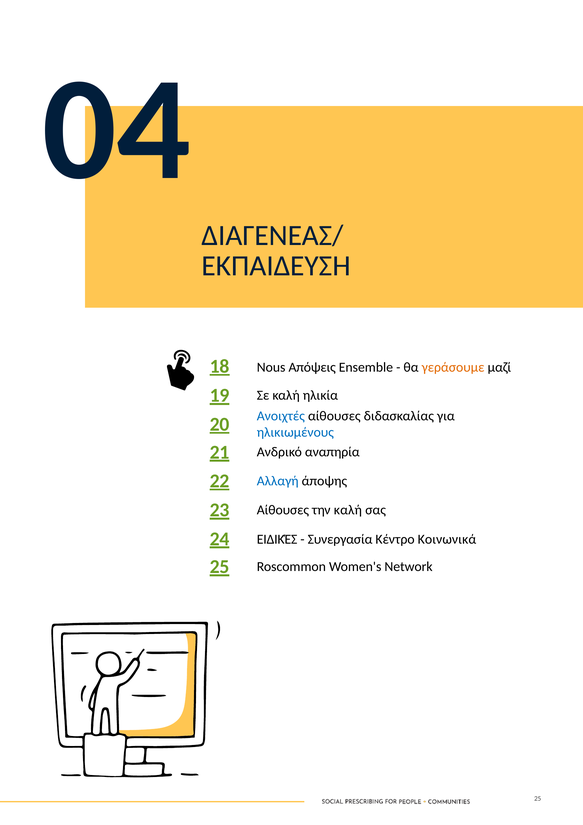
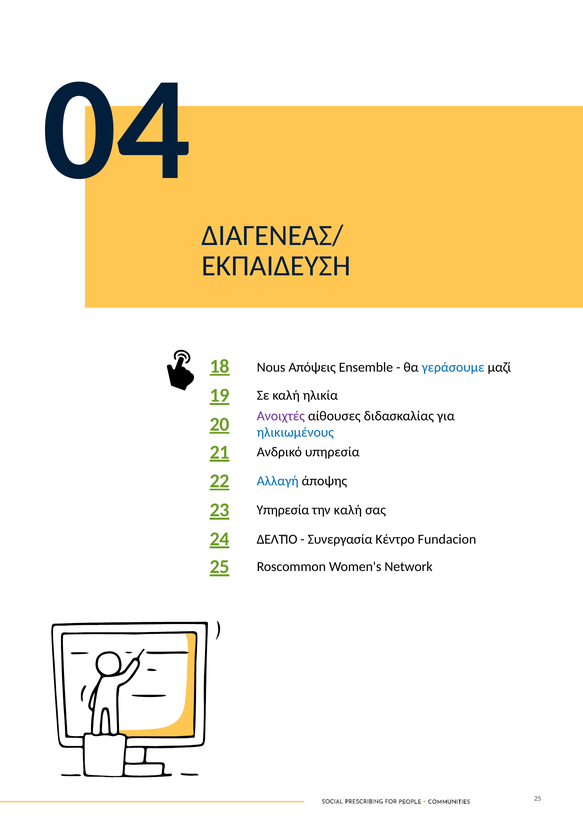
γεράσουμε colour: orange -> blue
Ανοιχτές colour: blue -> purple
Ανδρικό αναπηρία: αναπηρία -> υπηρεσία
23 Αίθουσες: Αίθουσες -> Υπηρεσία
ΕΙΔΙΚΈΣ: ΕΙΔΙΚΈΣ -> ΔΕΛΤΊΟ
Κοινωνικά: Κοινωνικά -> Fundacion
